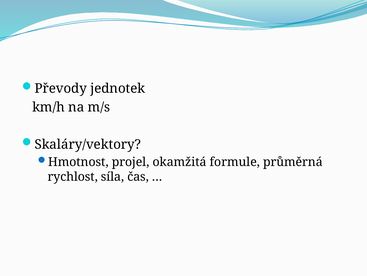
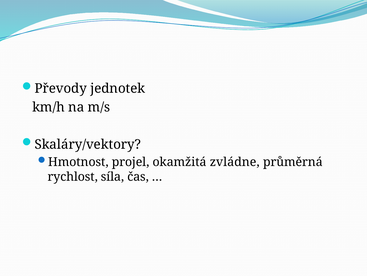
formule: formule -> zvládne
